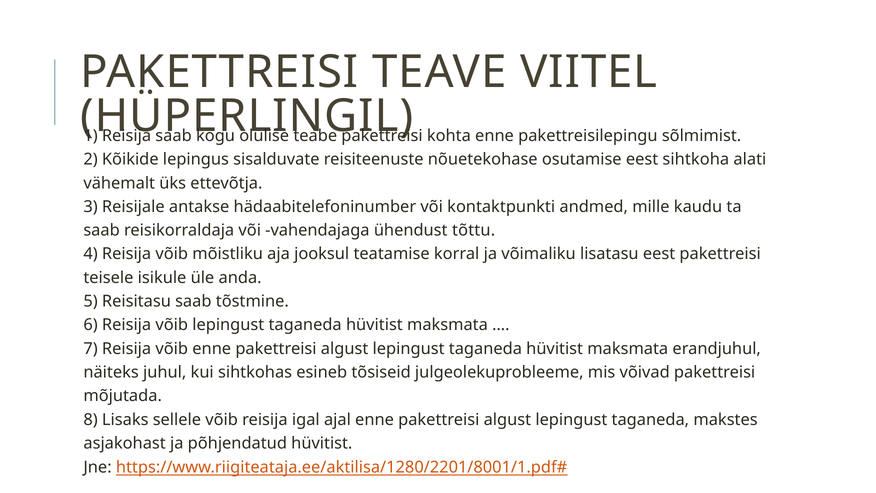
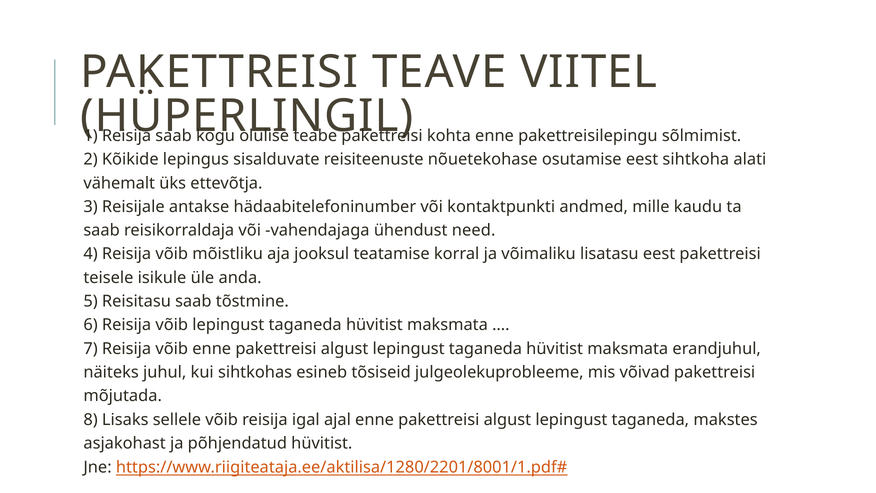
tõttu: tõttu -> need
